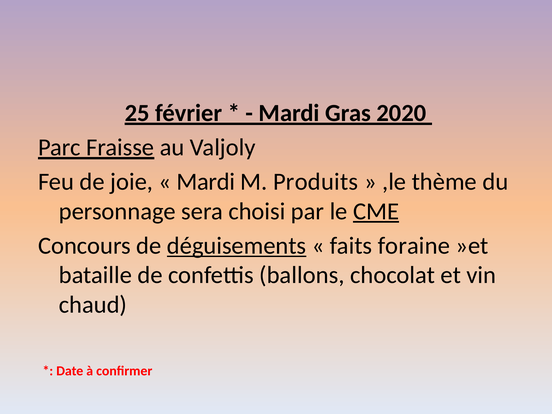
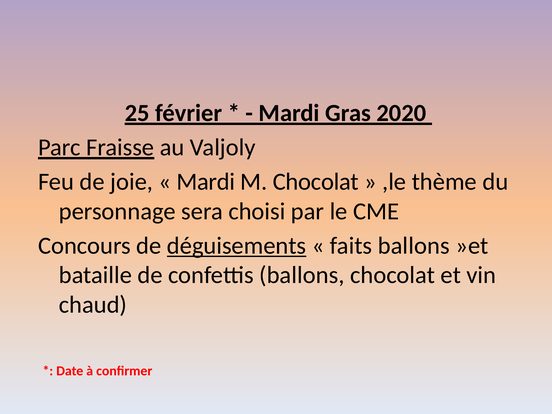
M Produits: Produits -> Chocolat
CME underline: present -> none
faits foraine: foraine -> ballons
